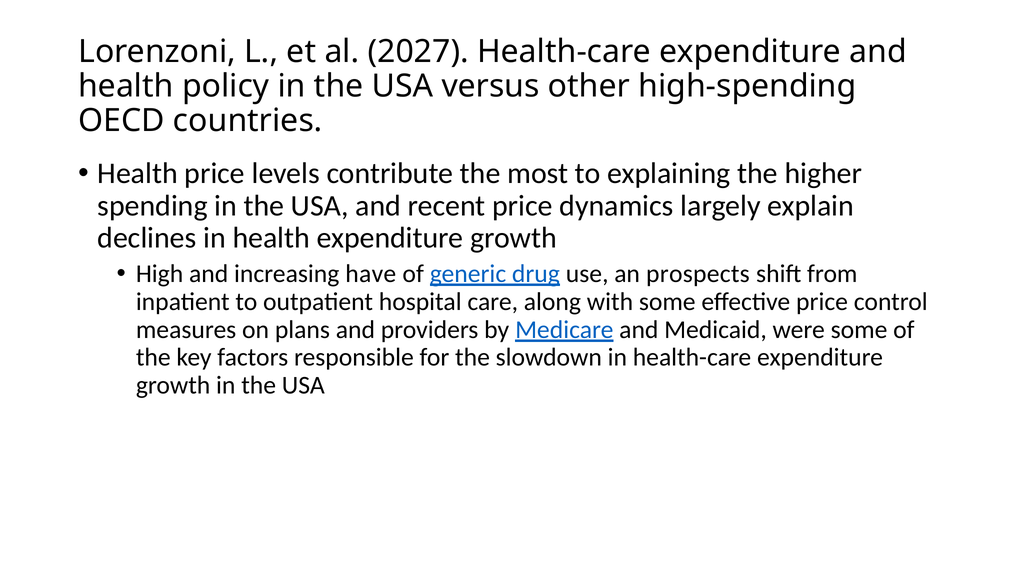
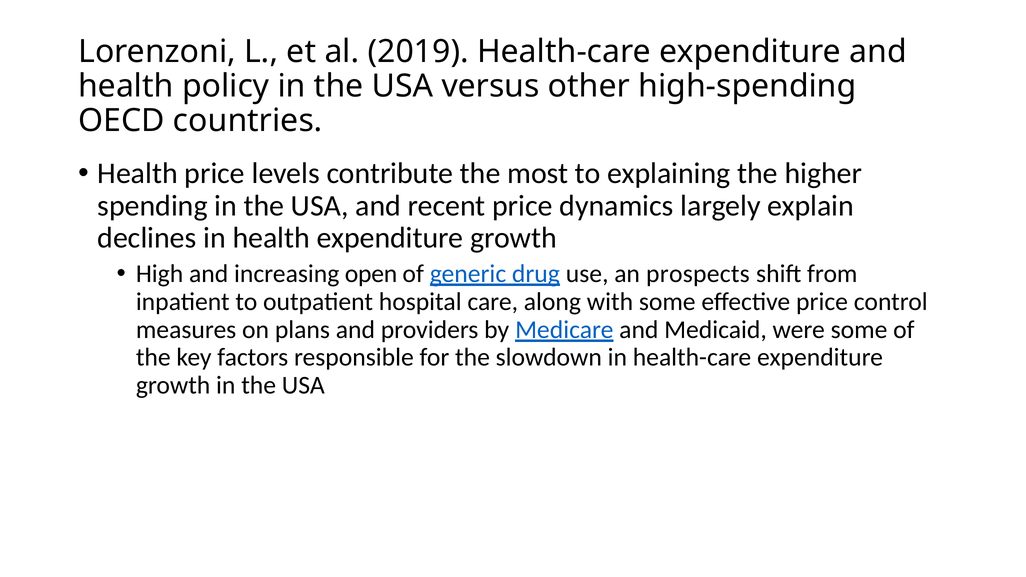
2027: 2027 -> 2019
have: have -> open
